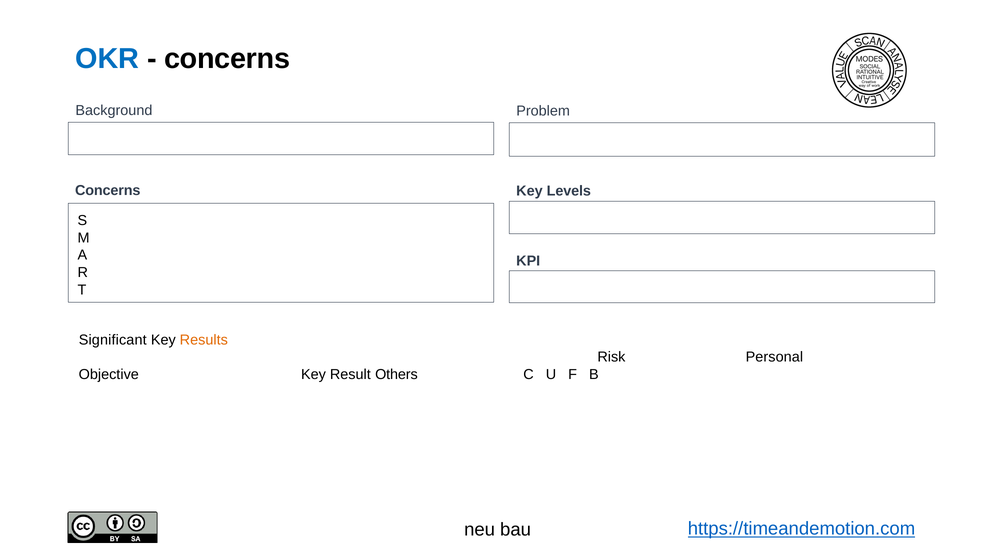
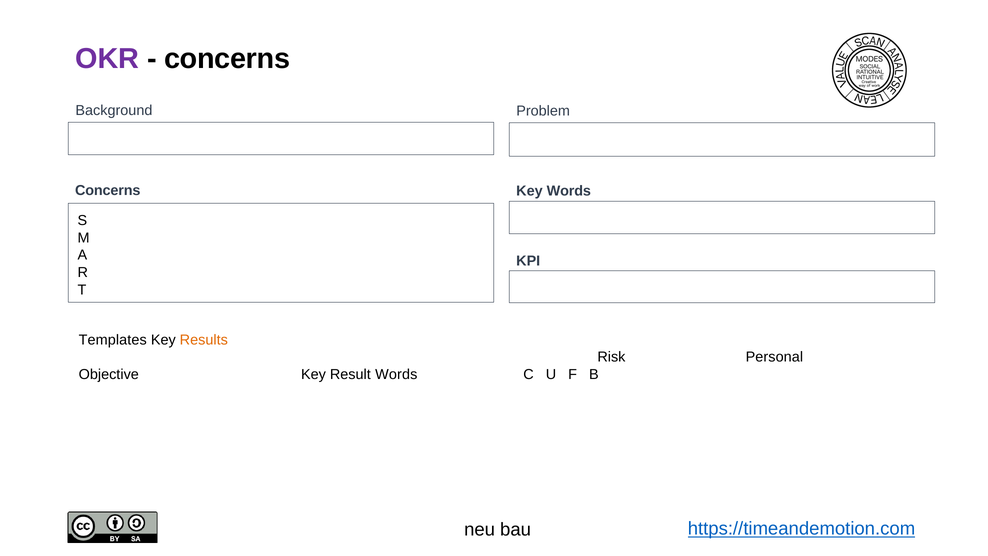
OKR colour: blue -> purple
Key Levels: Levels -> Words
Significant: Significant -> Templates
Result Others: Others -> Words
